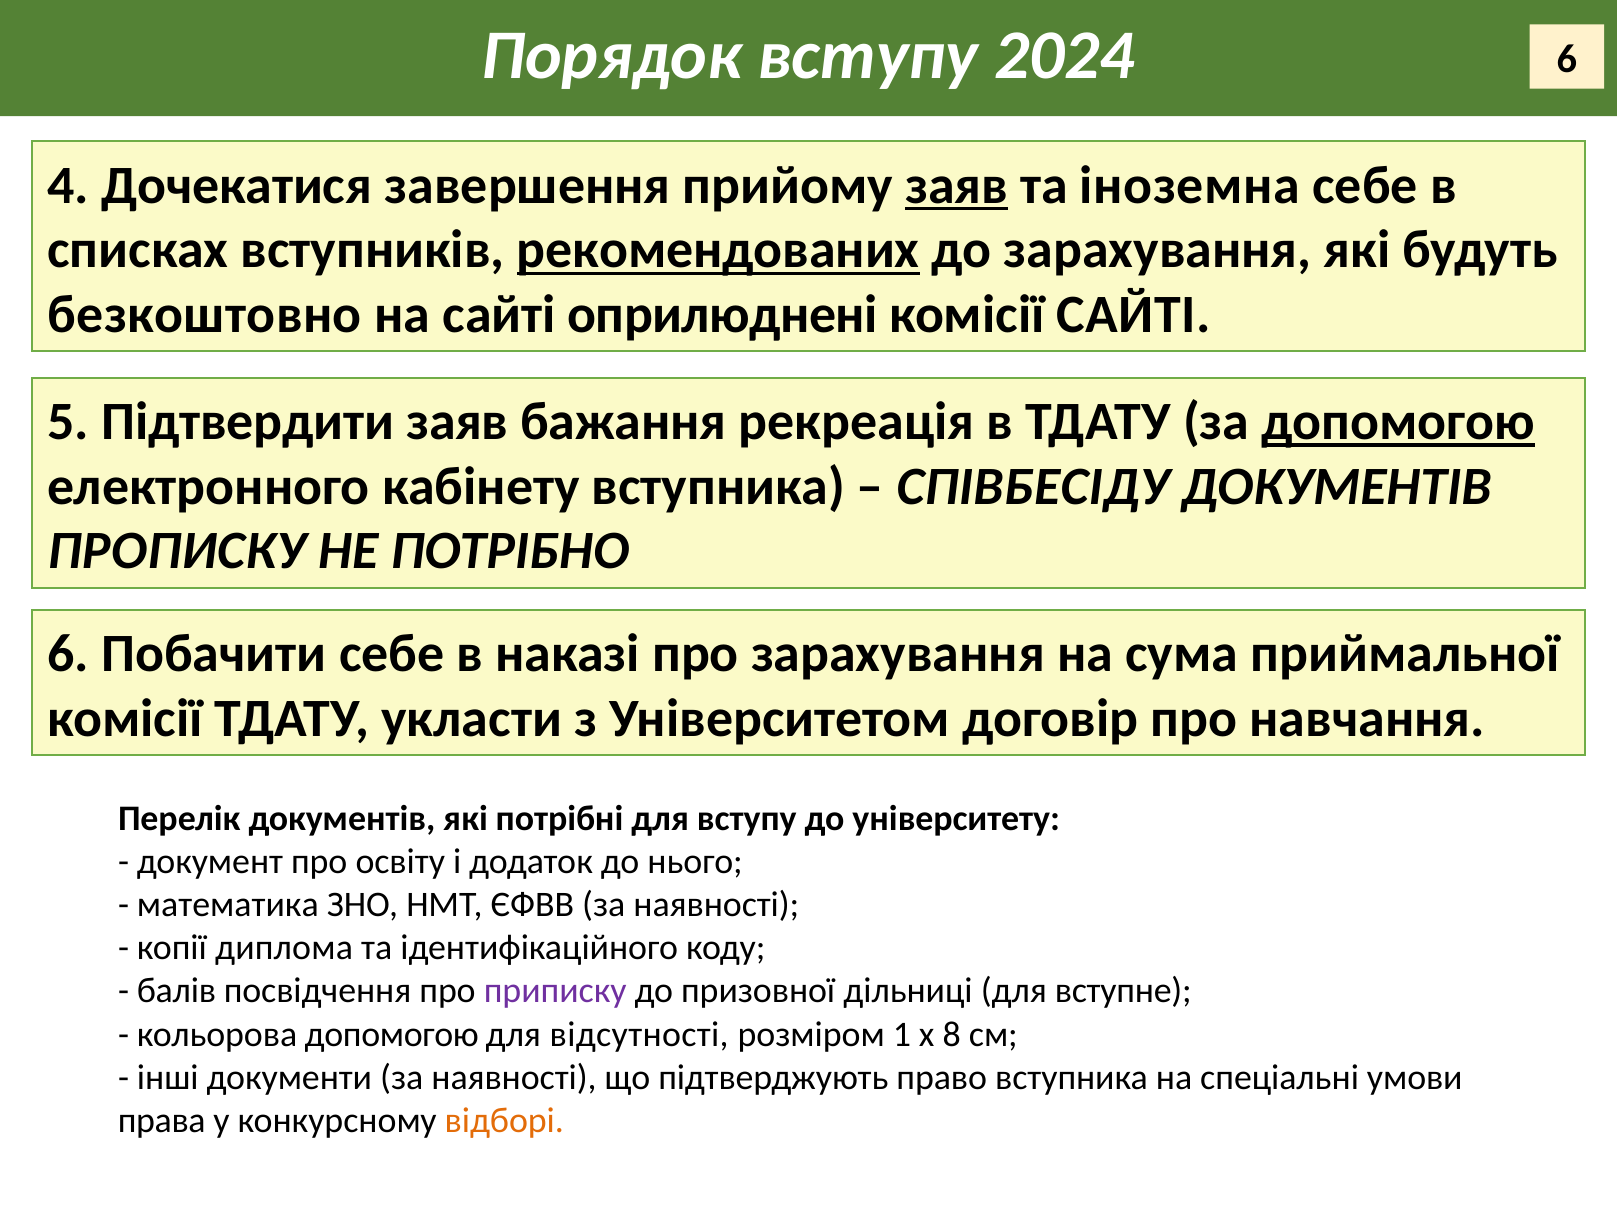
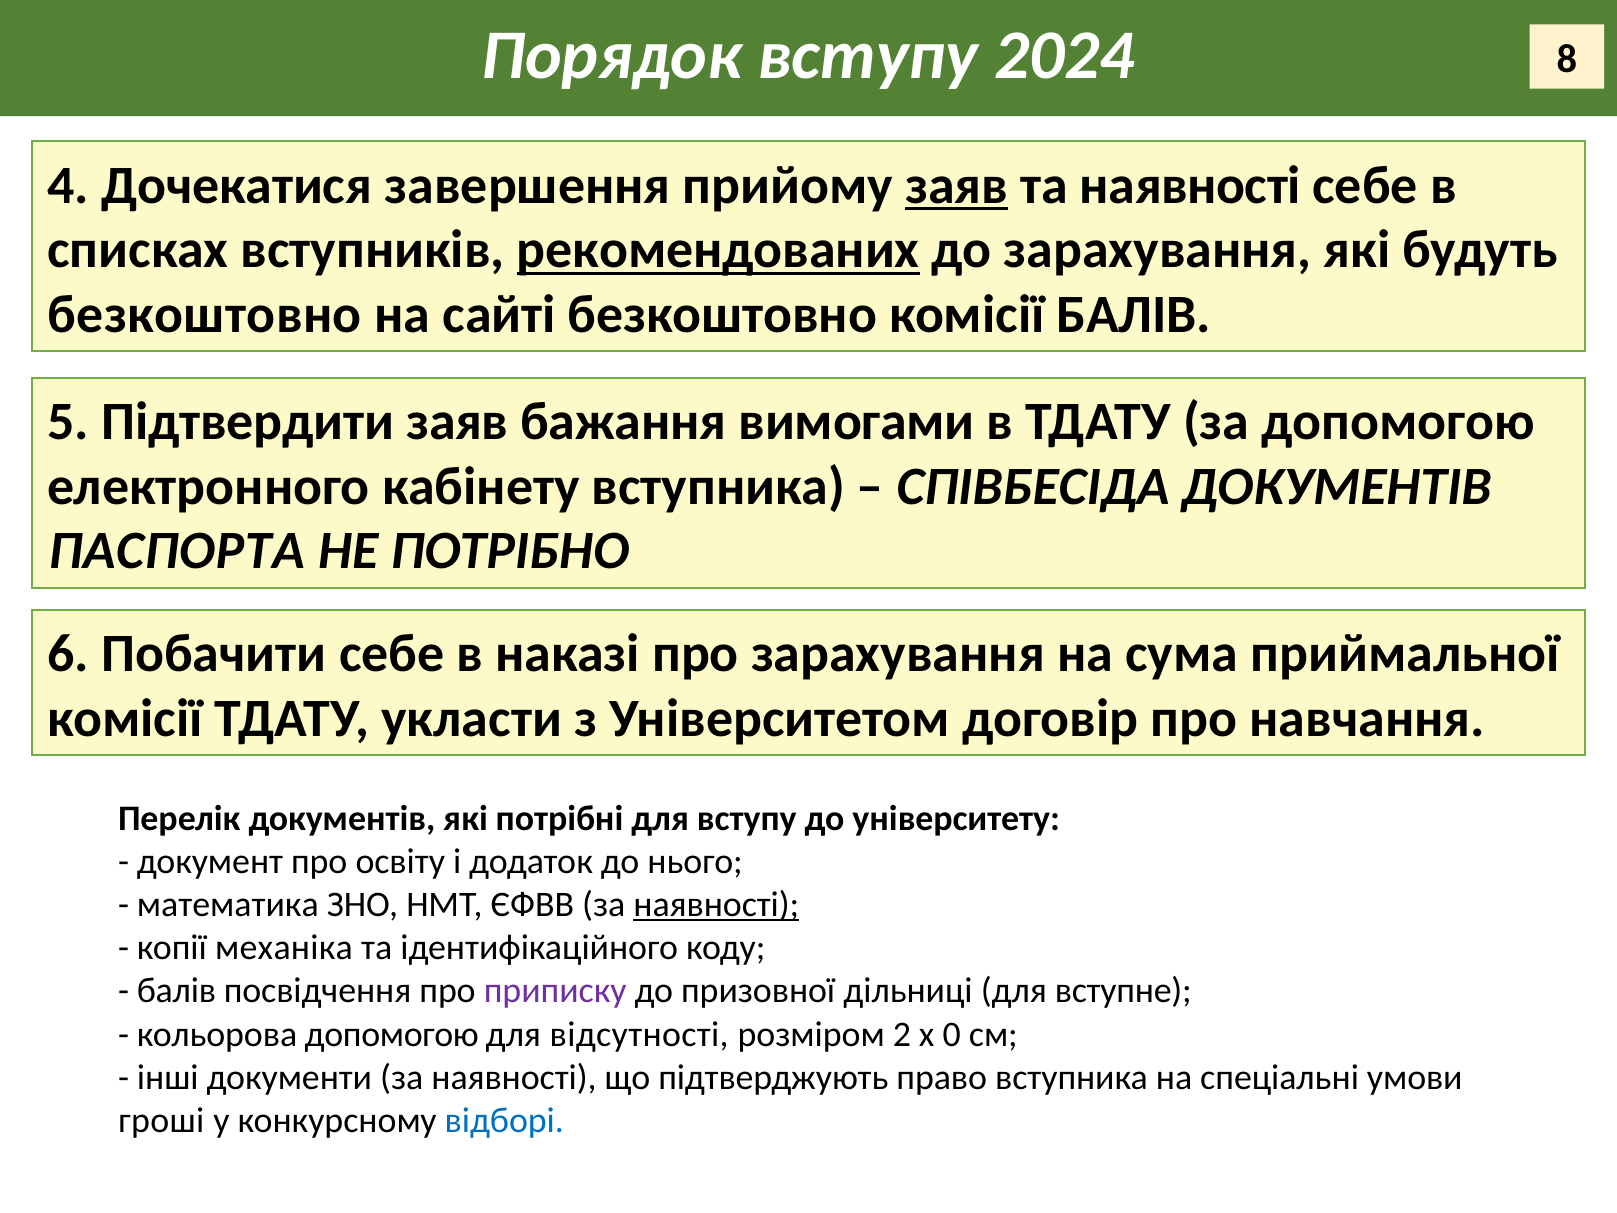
6 at (1567, 59): 6 -> 8
та іноземна: іноземна -> наявності
сайті оприлюднені: оприлюднені -> безкоштовно
комісії САЙТІ: САЙТІ -> БАЛІВ
рекреація: рекреація -> вимогами
допомогою at (1398, 422) underline: present -> none
СПІВБЕСІДУ: СПІВБЕСІДУ -> СПІВБЕСІДА
ПРОПИСКУ: ПРОПИСКУ -> ПАСПОРТА
наявності at (716, 905) underline: none -> present
диплома: диплома -> механіка
1: 1 -> 2
8: 8 -> 0
права: права -> гроші
відборі colour: orange -> blue
